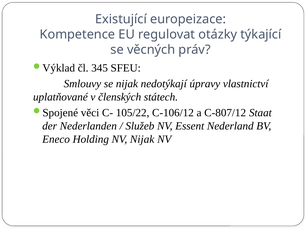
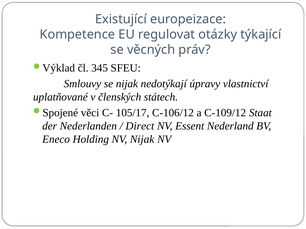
105/22: 105/22 -> 105/17
C-807/12: C-807/12 -> C-109/12
Služeb: Služeb -> Direct
